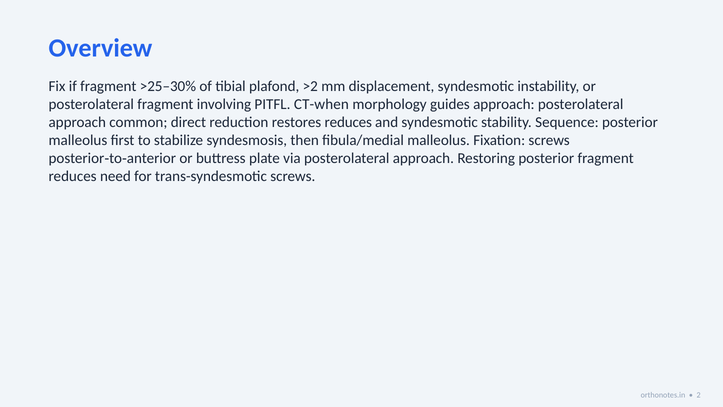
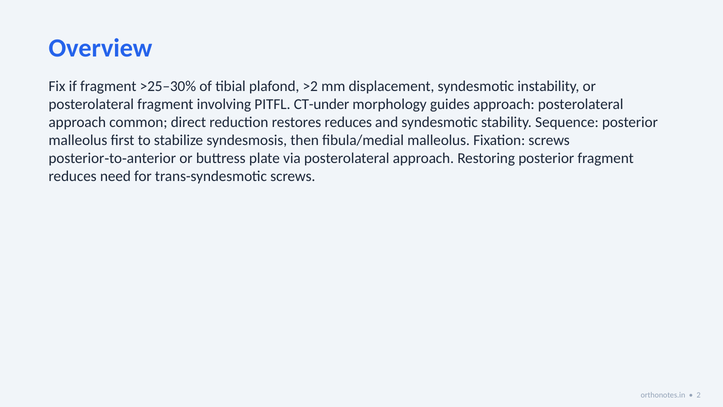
CT-when: CT-when -> CT-under
